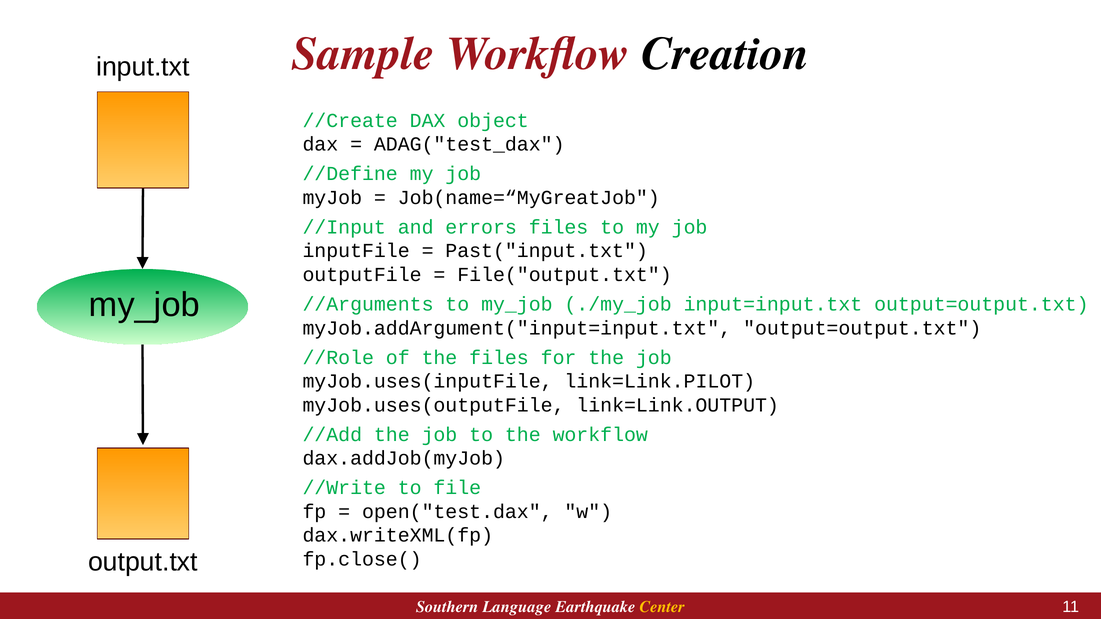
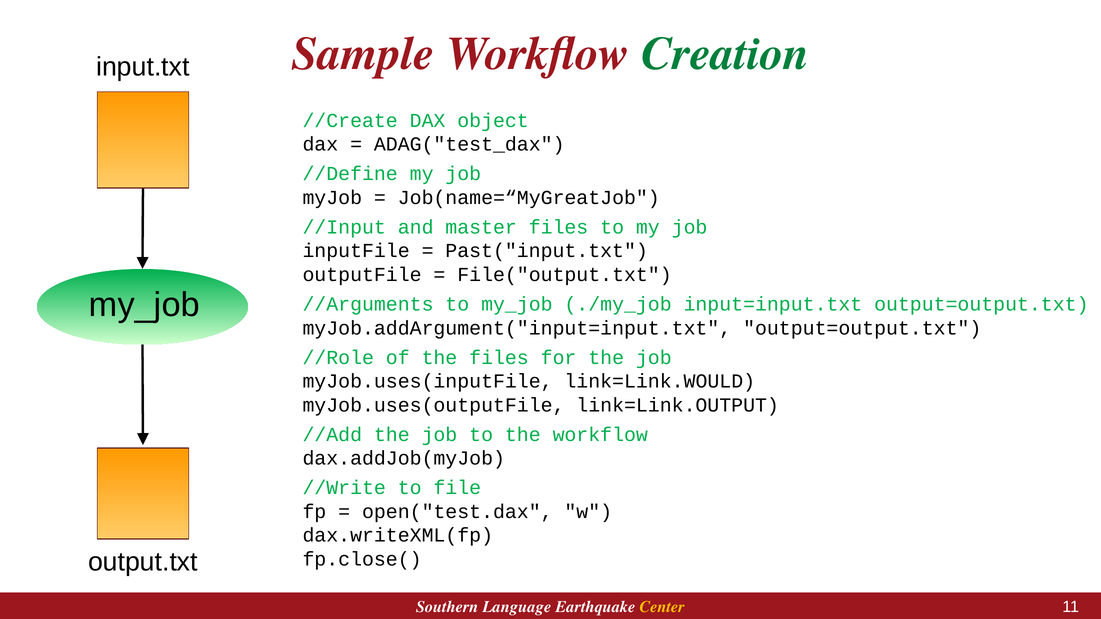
Creation colour: black -> green
errors: errors -> master
link=Link.PILOT: link=Link.PILOT -> link=Link.WOULD
